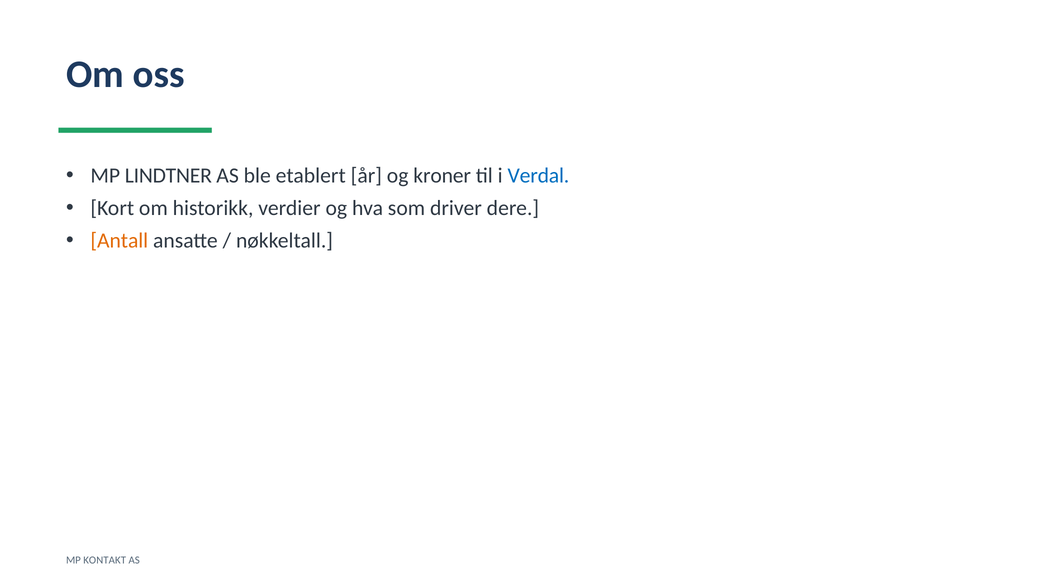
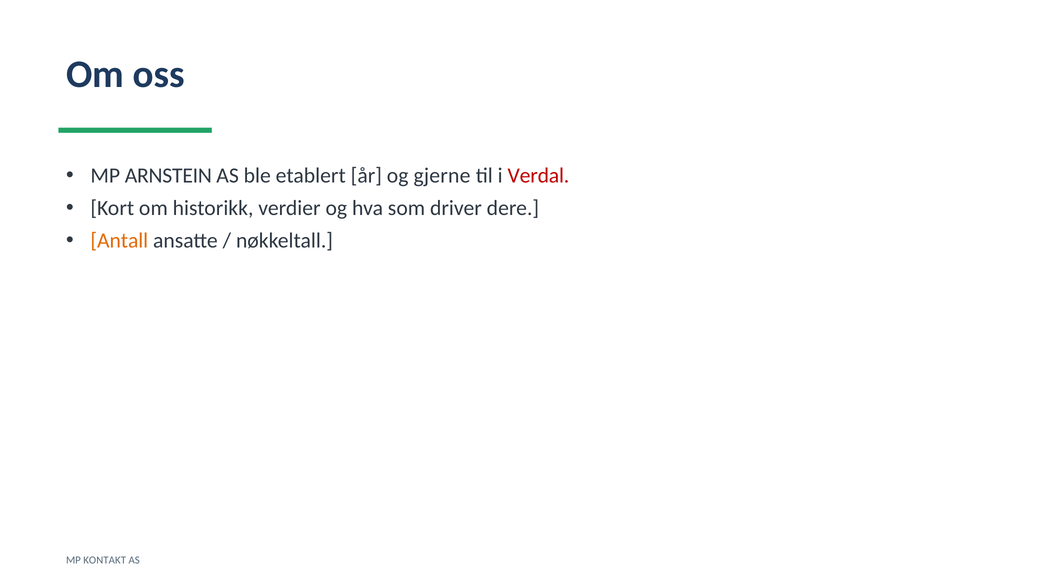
LINDTNER: LINDTNER -> ARNSTEIN
kroner: kroner -> gjerne
Verdal colour: blue -> red
